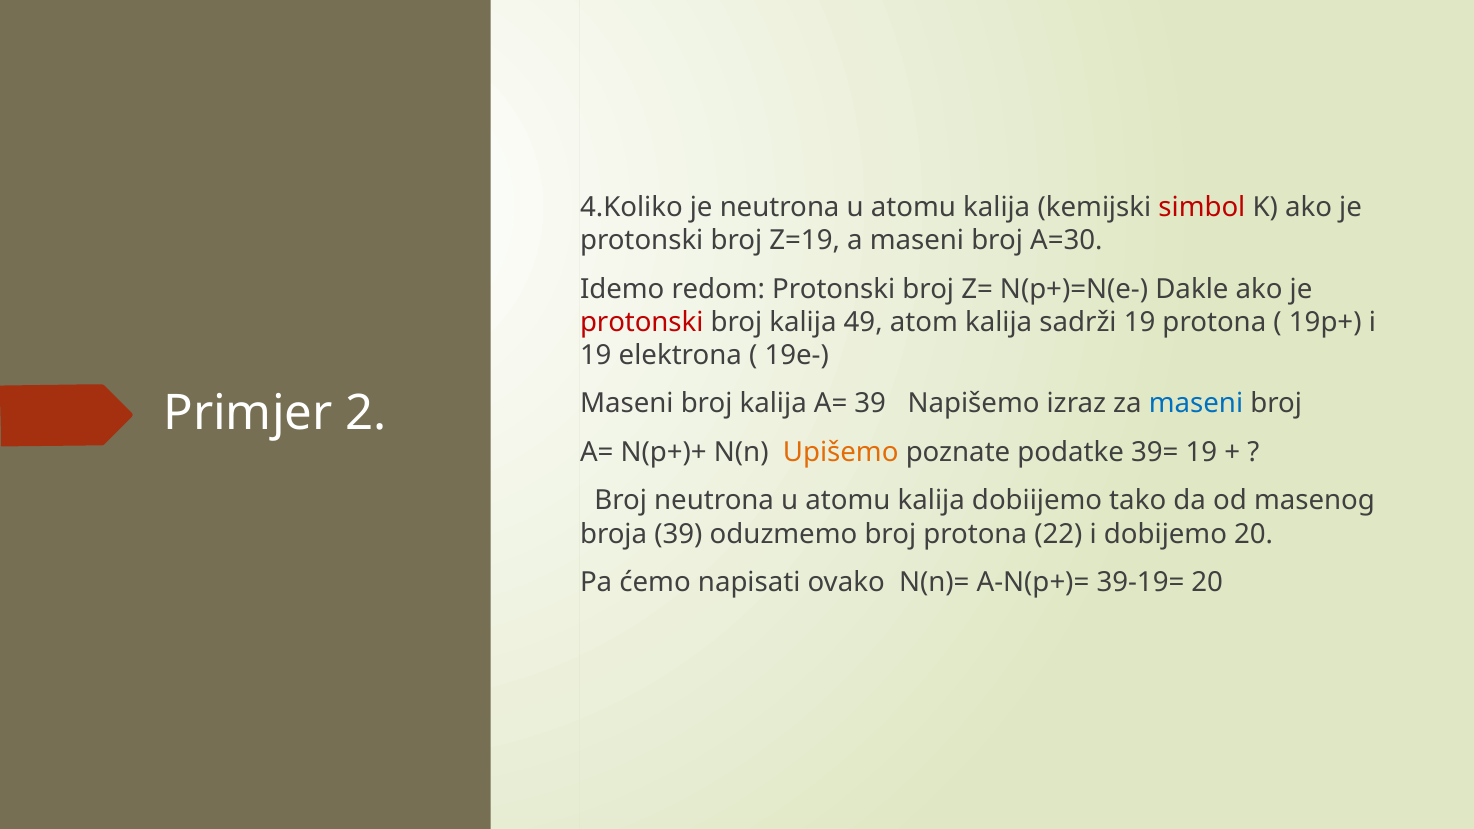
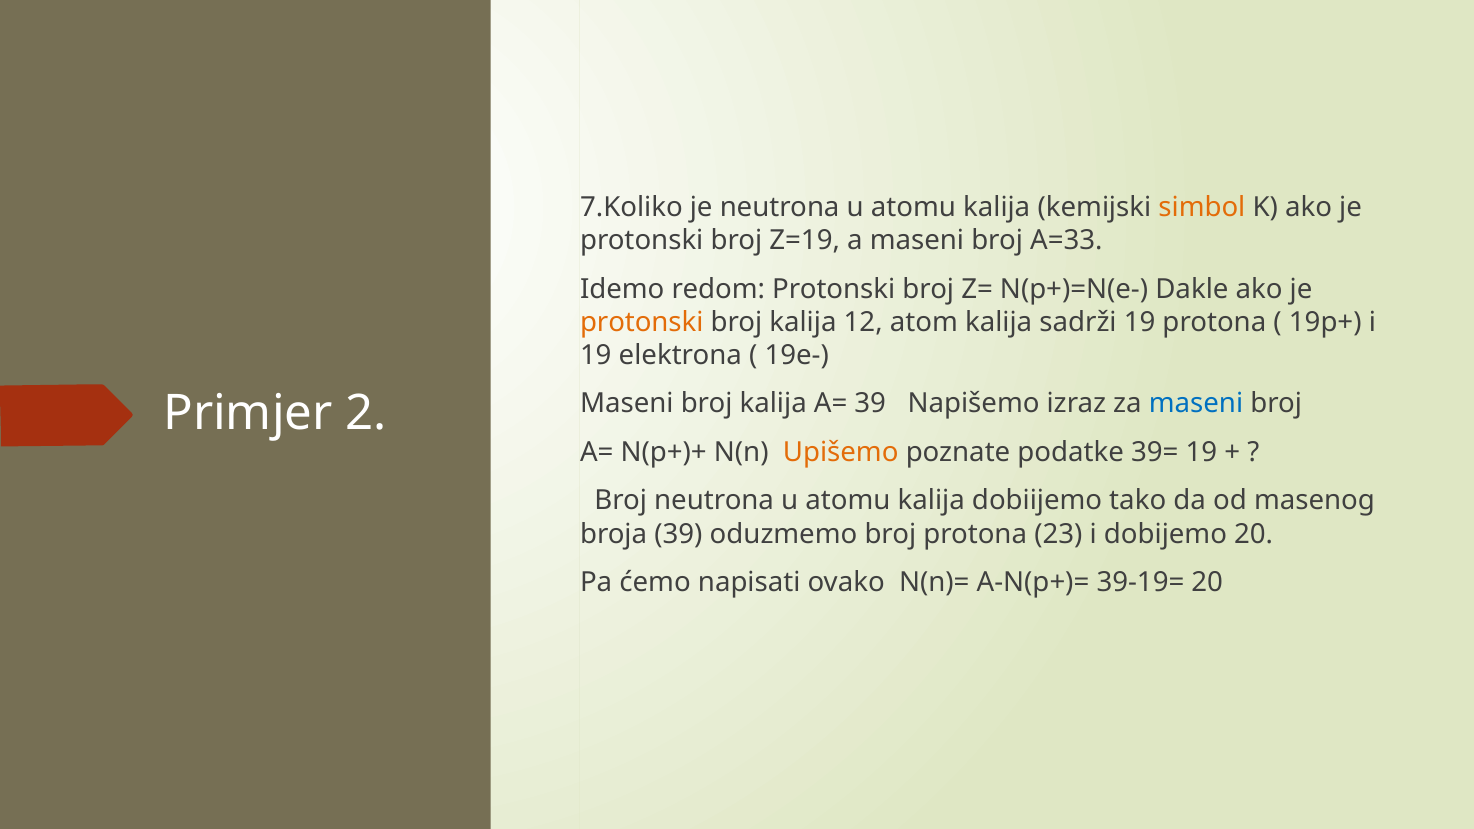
4.Koliko: 4.Koliko -> 7.Koliko
simbol colour: red -> orange
A=30: A=30 -> A=33
protonski at (642, 322) colour: red -> orange
49: 49 -> 12
22: 22 -> 23
